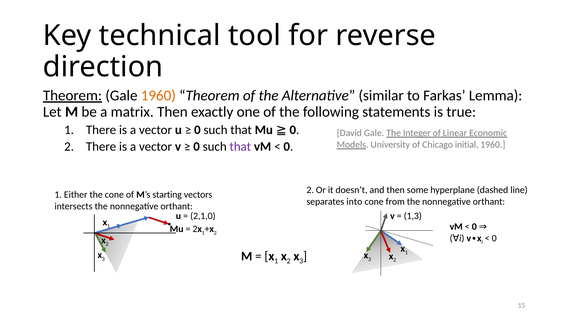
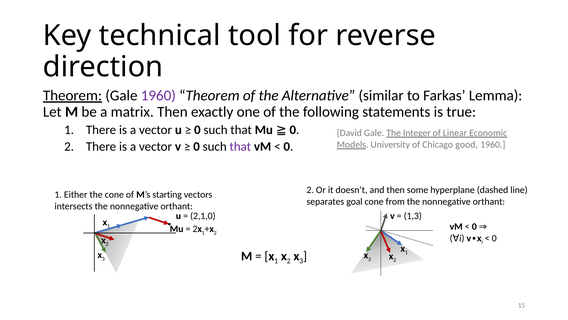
1960 at (158, 95) colour: orange -> purple
initial: initial -> good
into: into -> goal
